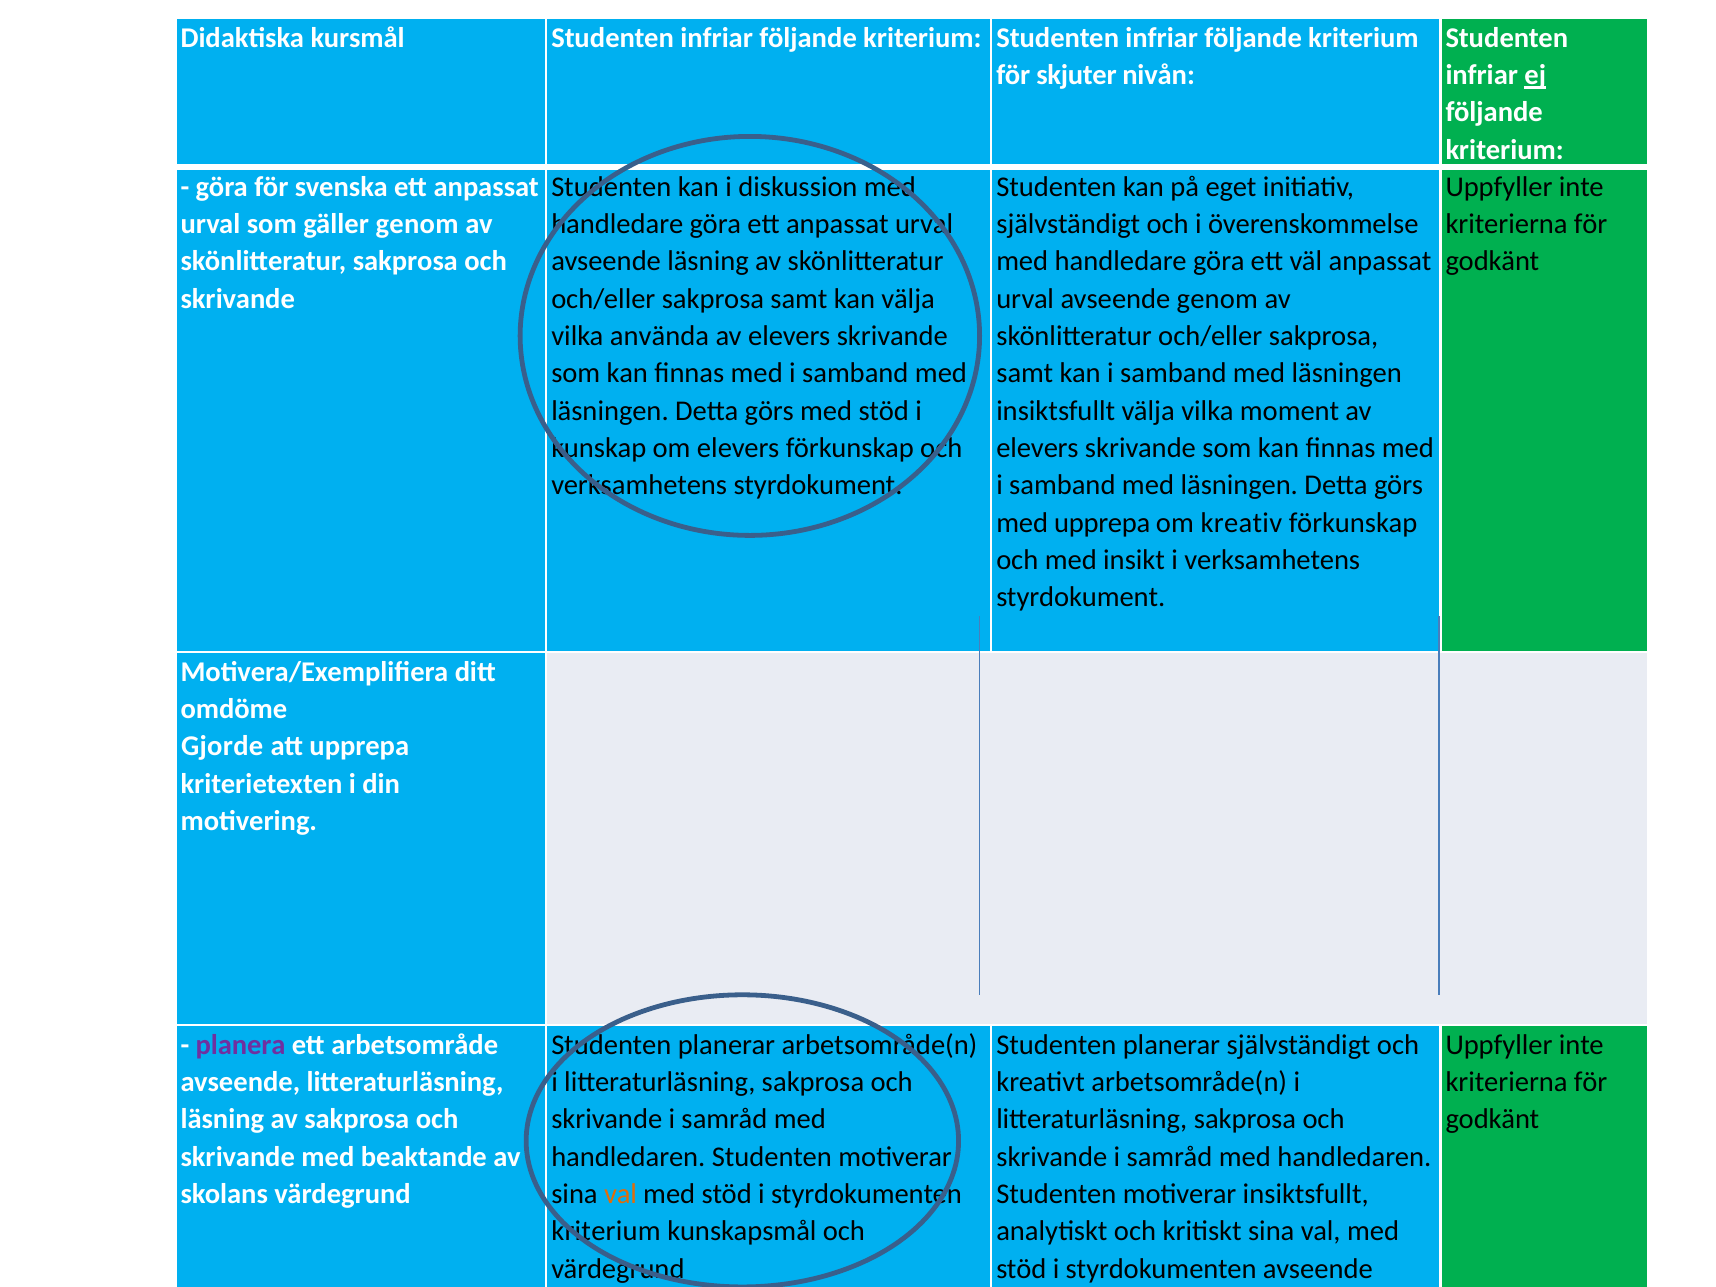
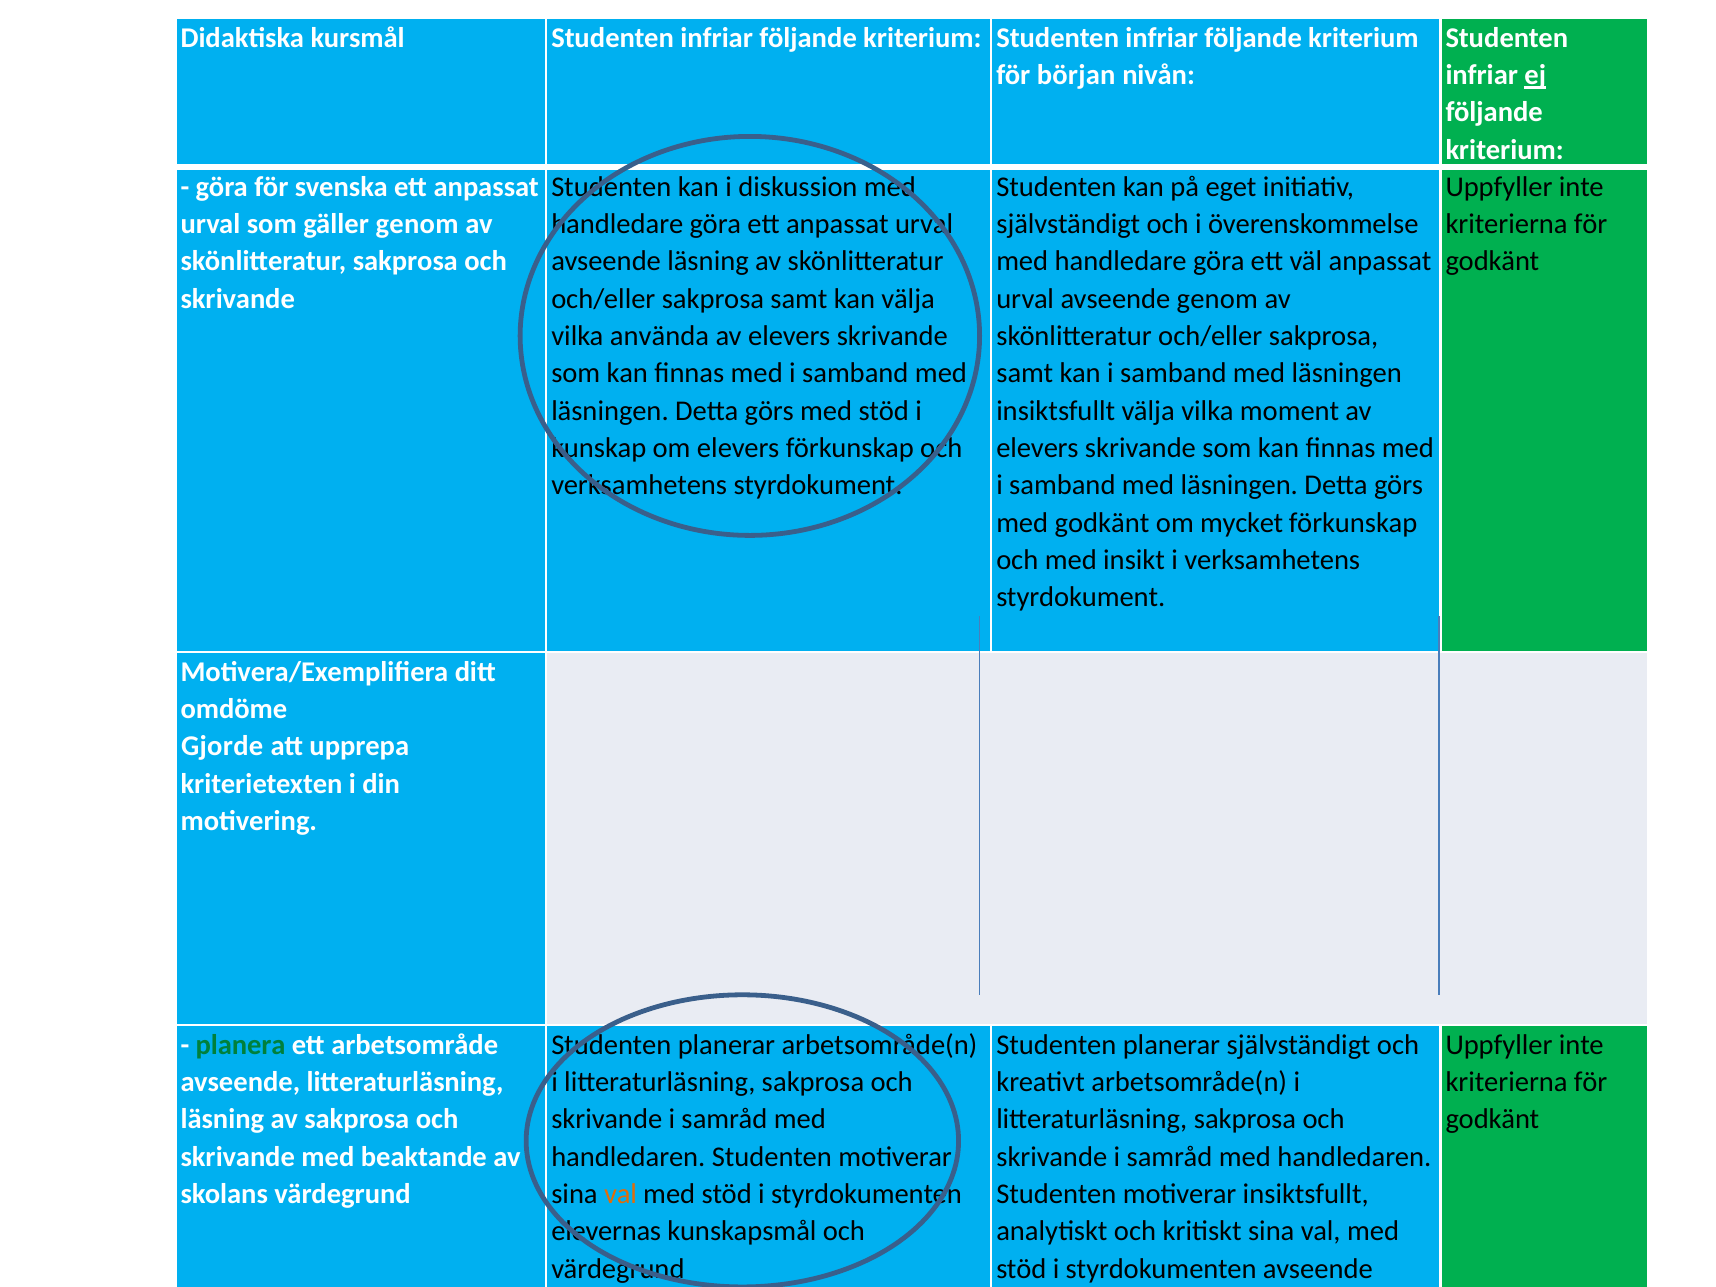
skjuter: skjuter -> början
med upprepa: upprepa -> godkänt
kreativ: kreativ -> mycket
planera colour: purple -> green
kriterium at (606, 1231): kriterium -> elevernas
